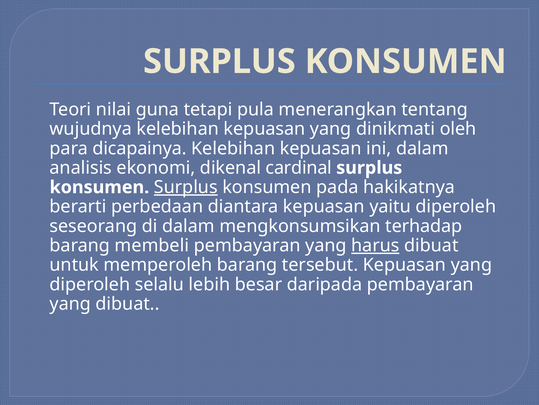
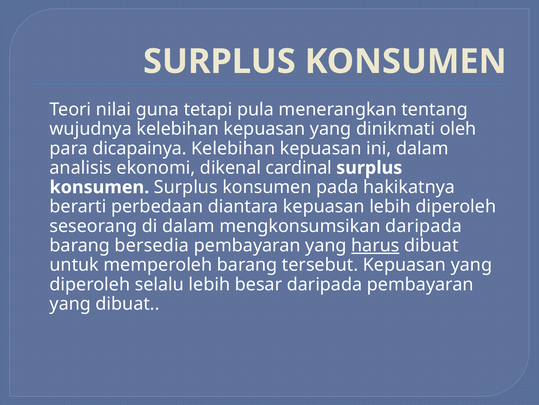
Surplus at (186, 187) underline: present -> none
kepuasan yaitu: yaitu -> lebih
mengkonsumsikan terhadap: terhadap -> daripada
membeli: membeli -> bersedia
